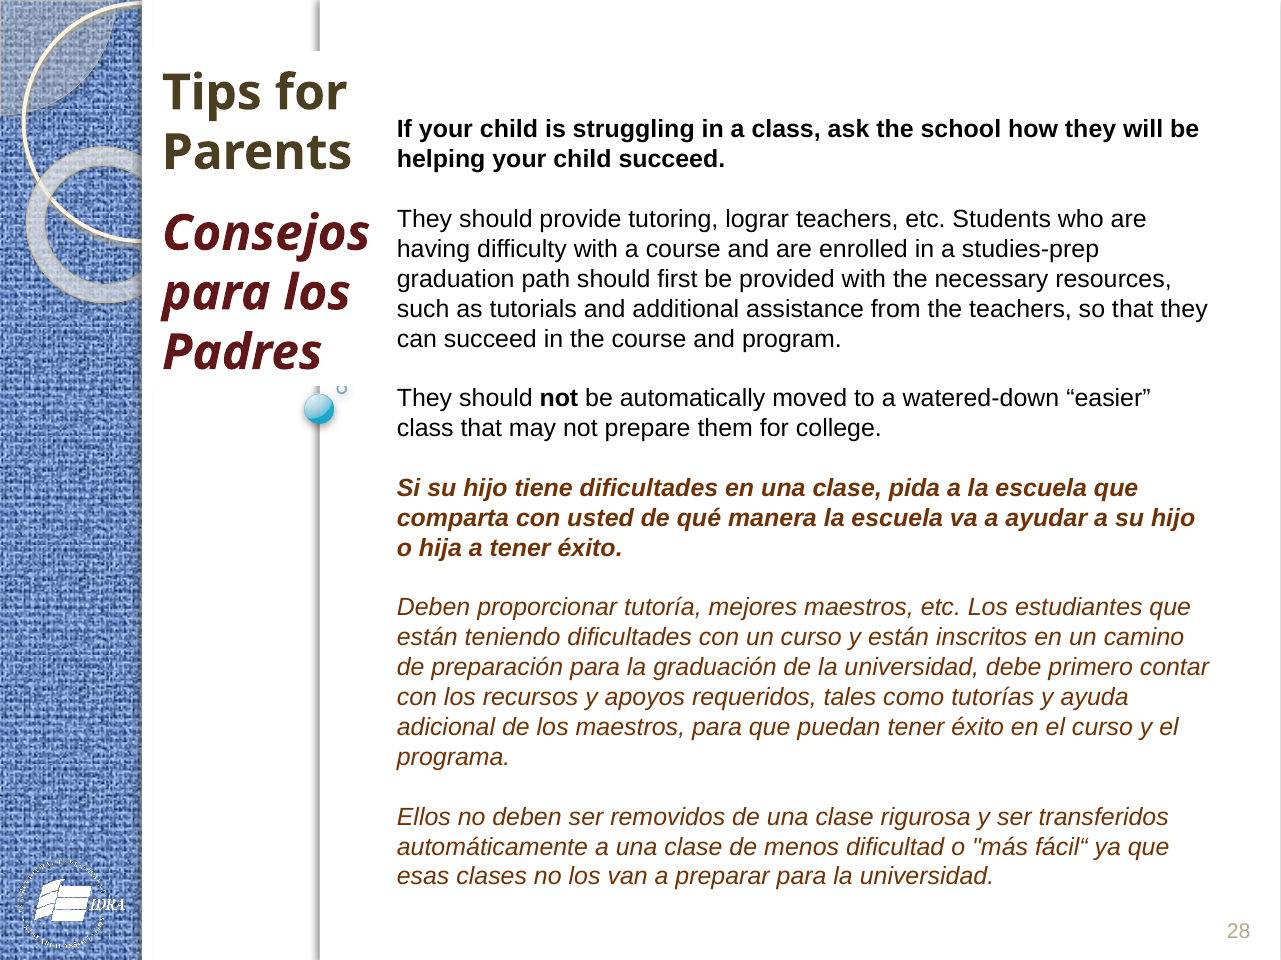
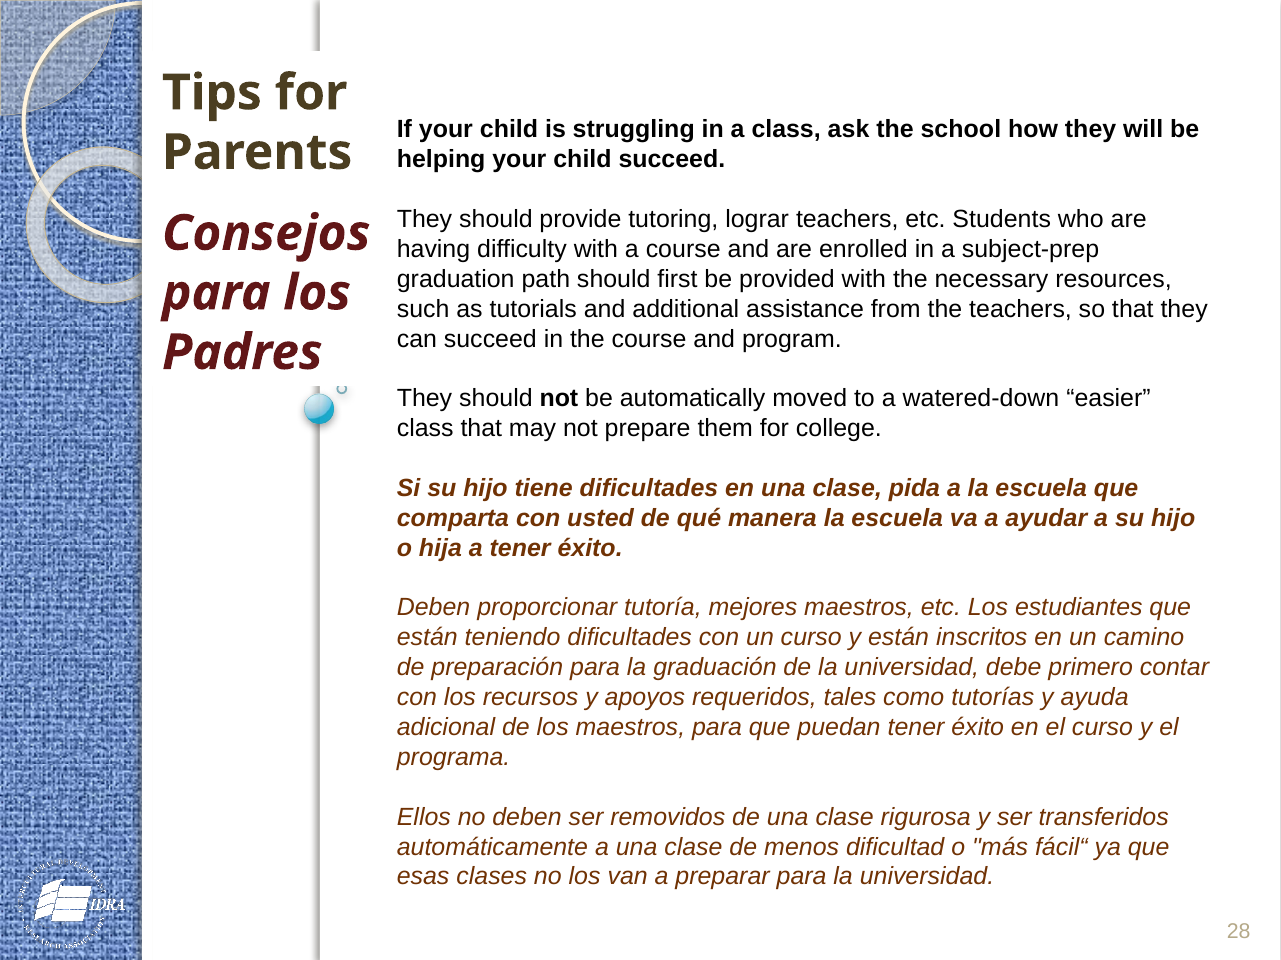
studies-prep: studies-prep -> subject-prep
